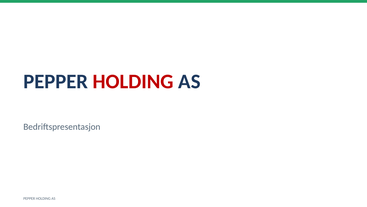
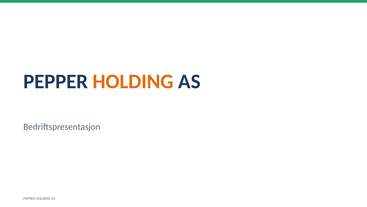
HOLDING at (133, 81) colour: red -> orange
